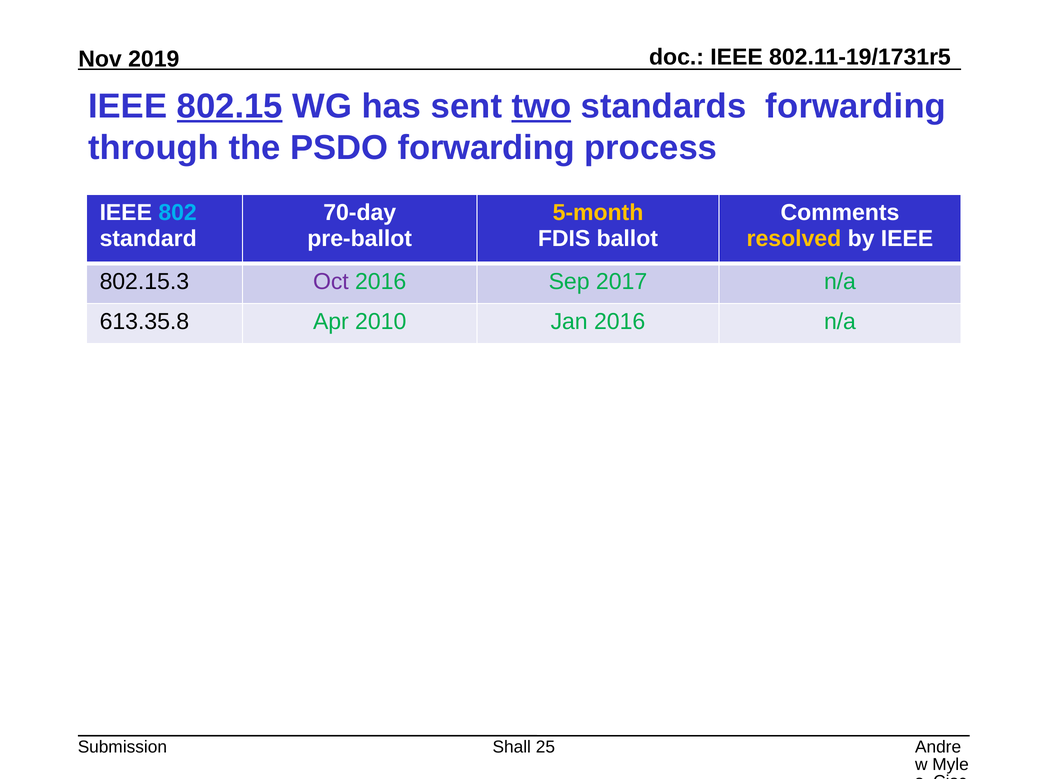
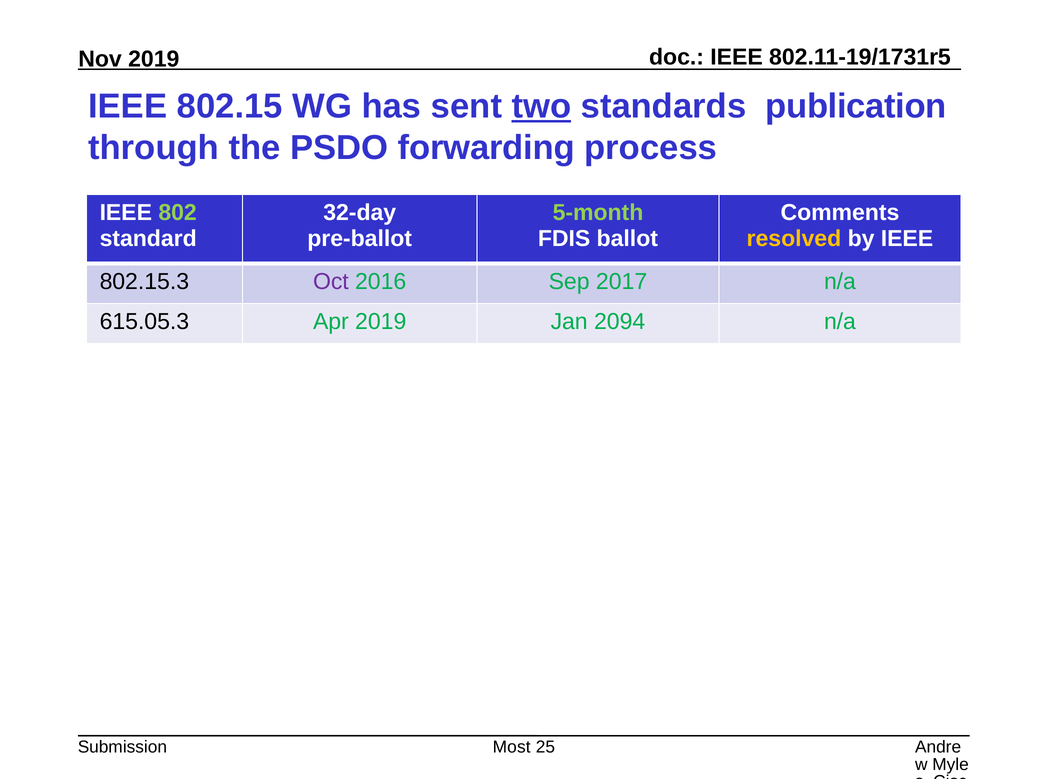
802.15 underline: present -> none
standards forwarding: forwarding -> publication
802 colour: light blue -> light green
70-day: 70-day -> 32-day
5-month colour: yellow -> light green
613.35.8: 613.35.8 -> 615.05.3
Apr 2010: 2010 -> 2019
Jan 2016: 2016 -> 2094
Shall: Shall -> Most
